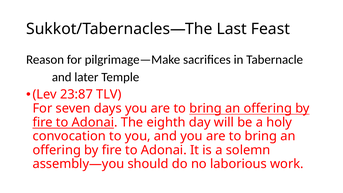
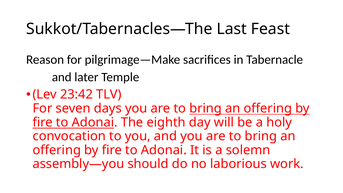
23:87: 23:87 -> 23:42
